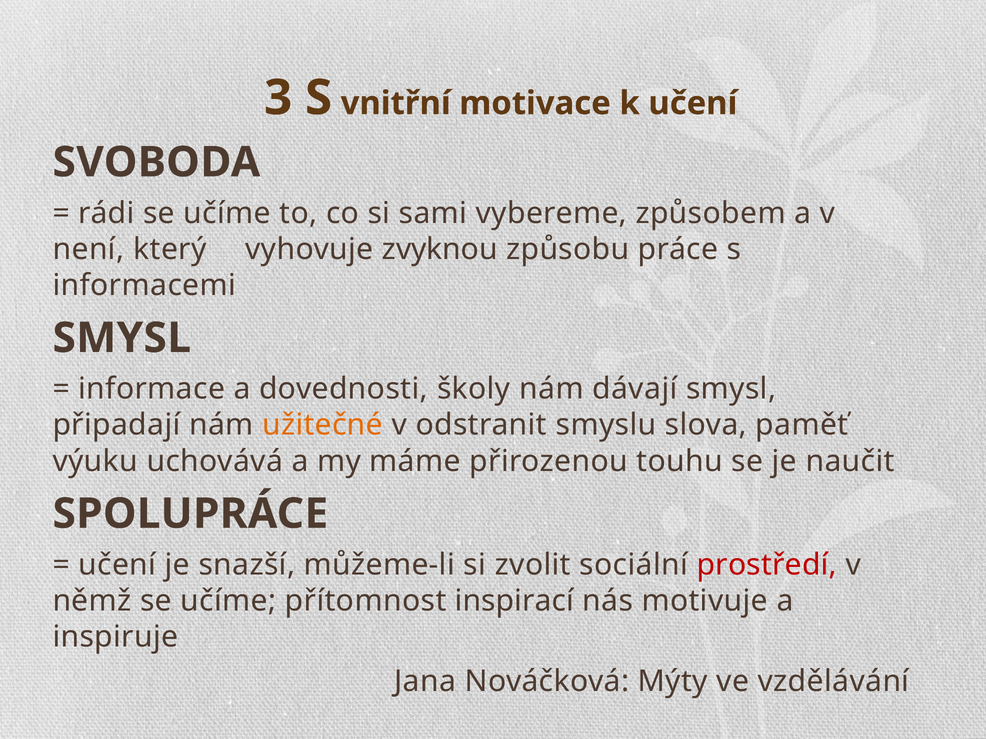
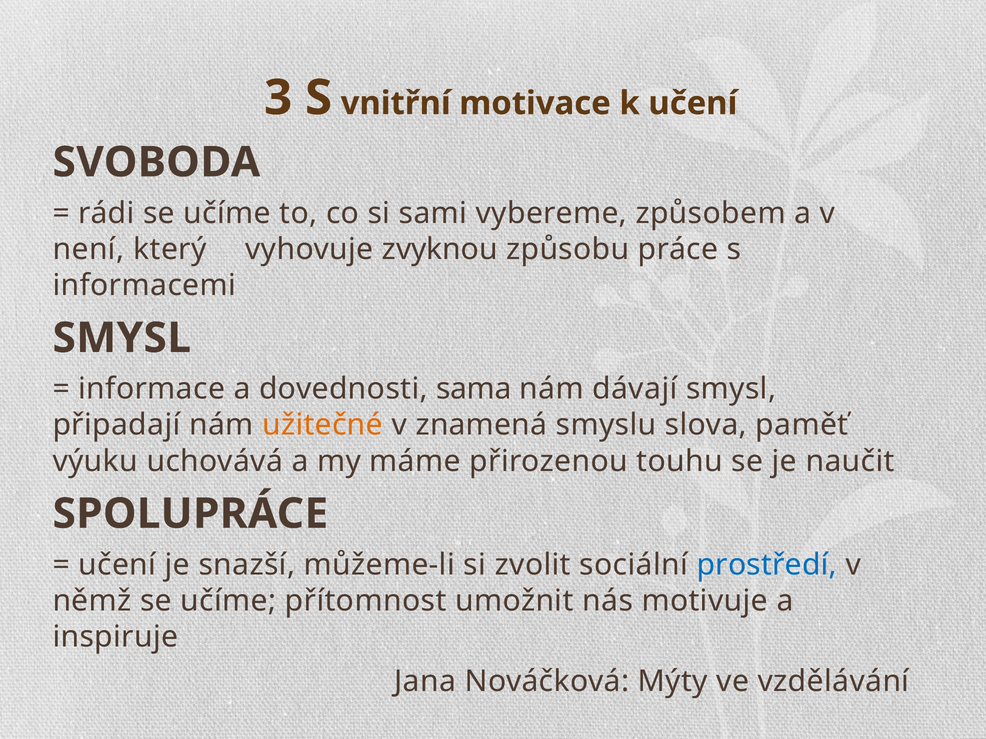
školy: školy -> sama
odstranit: odstranit -> znamená
prostředí colour: red -> blue
inspirací: inspirací -> umožnit
